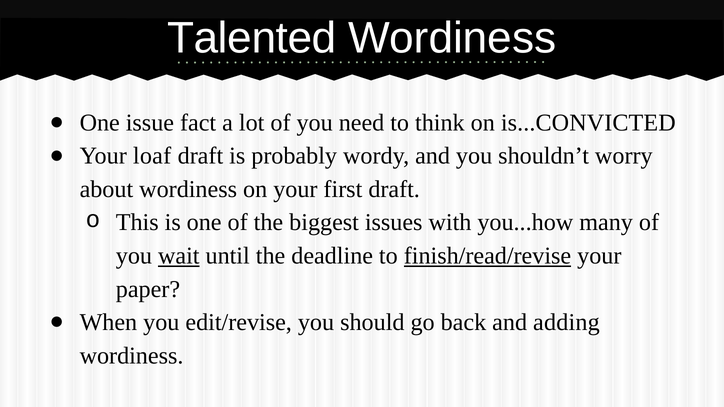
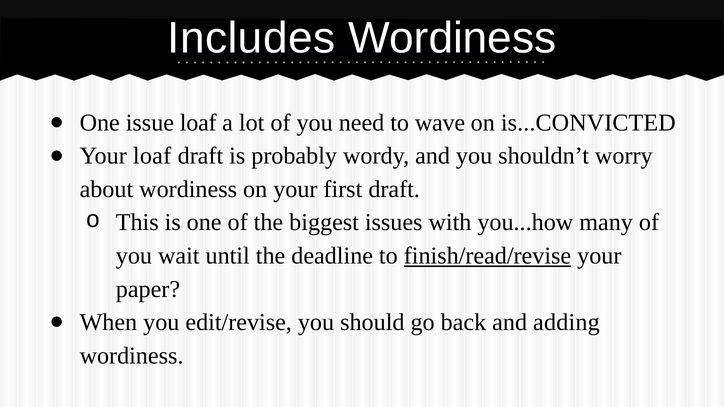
Talented: Talented -> Includes
issue fact: fact -> loaf
think: think -> wave
wait underline: present -> none
